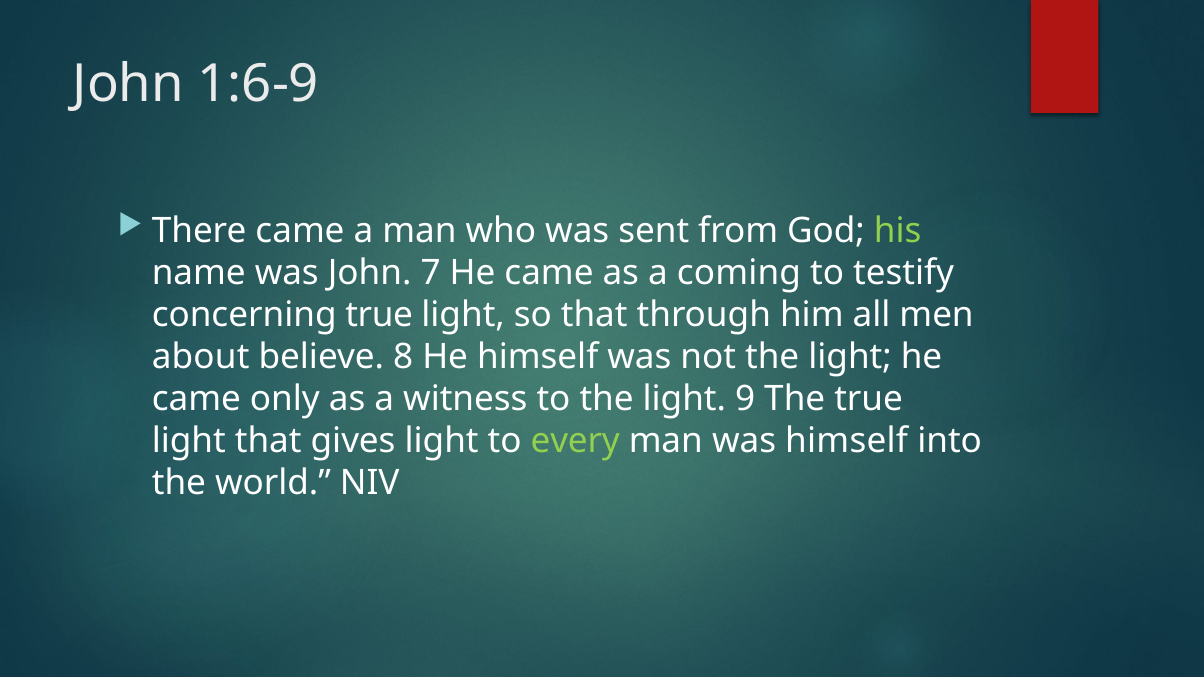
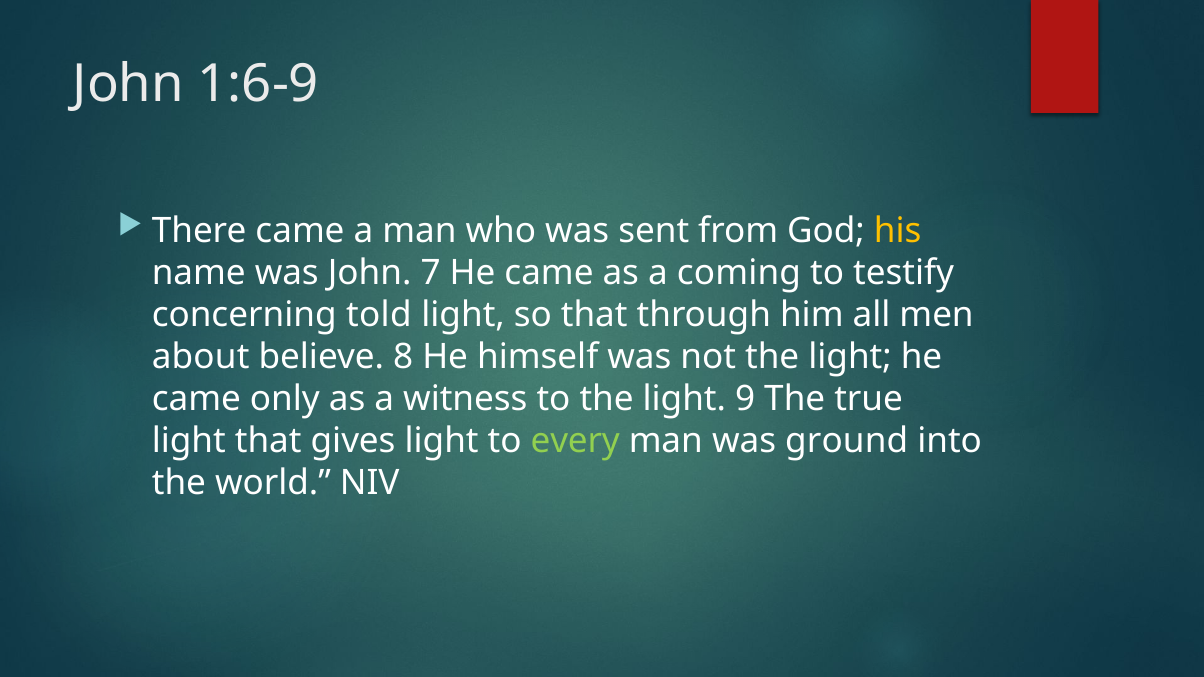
his colour: light green -> yellow
concerning true: true -> told
was himself: himself -> ground
